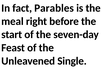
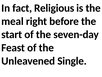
Parables: Parables -> Religious
